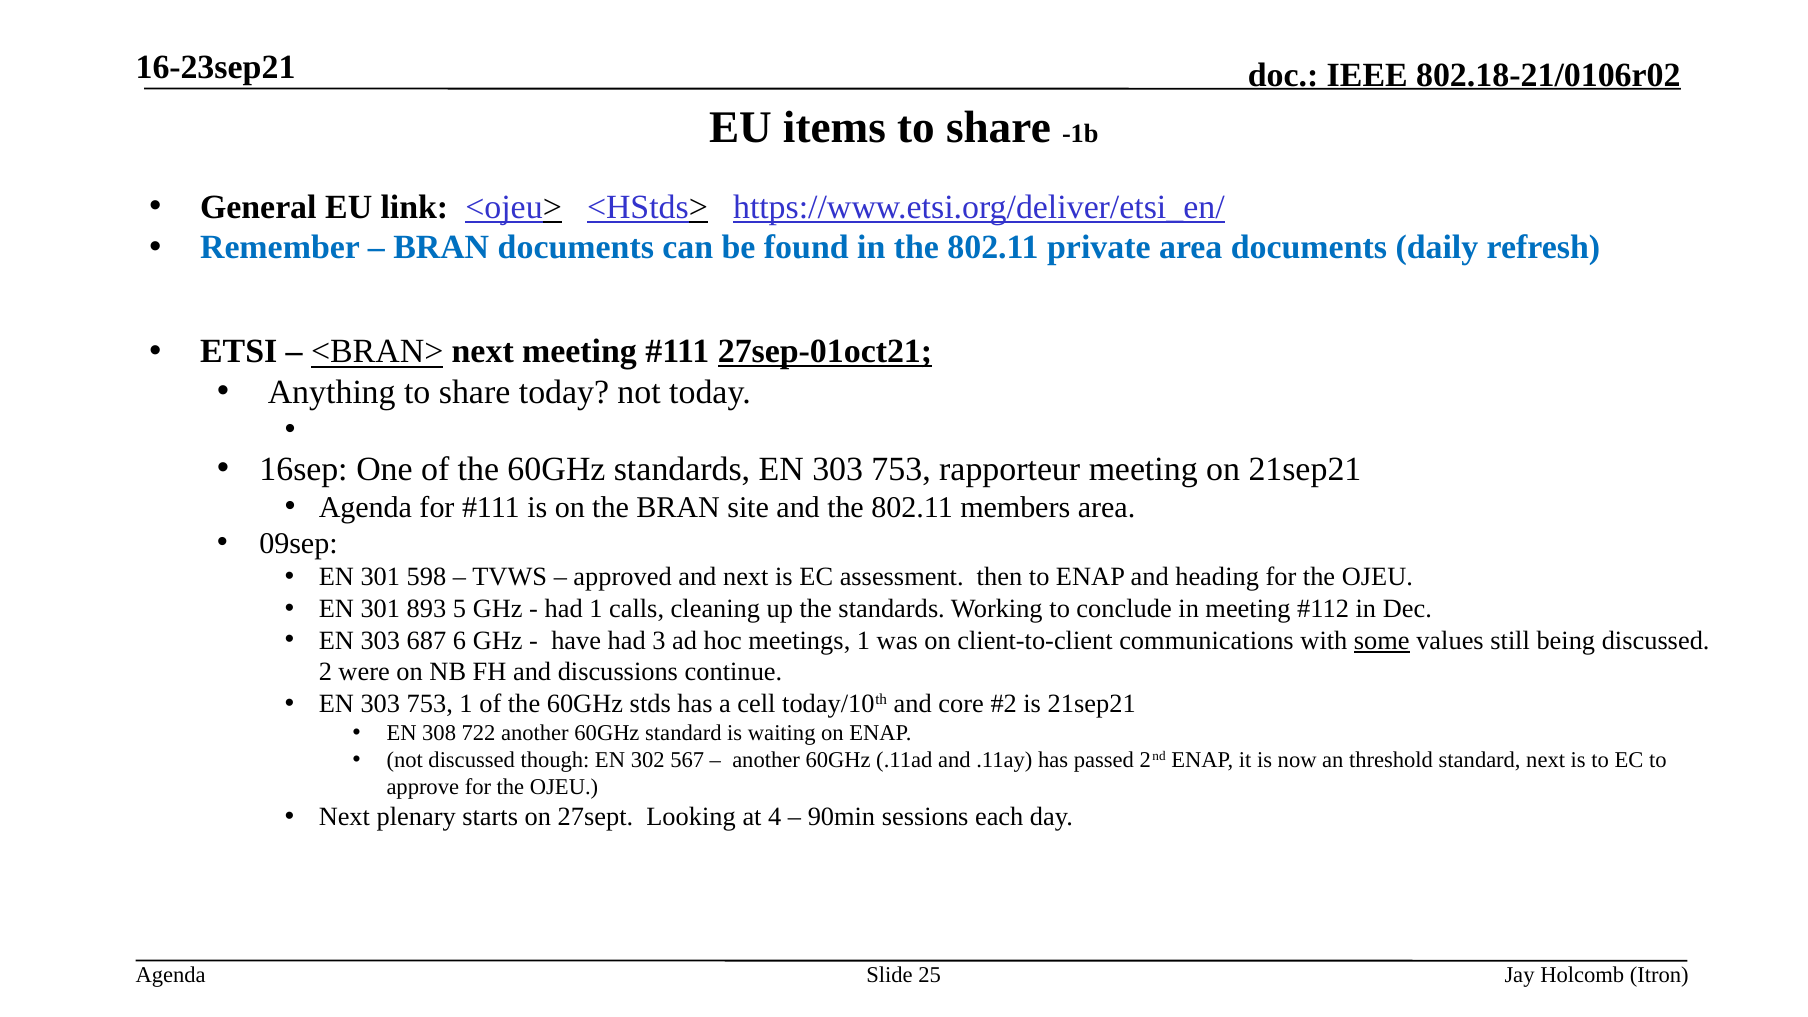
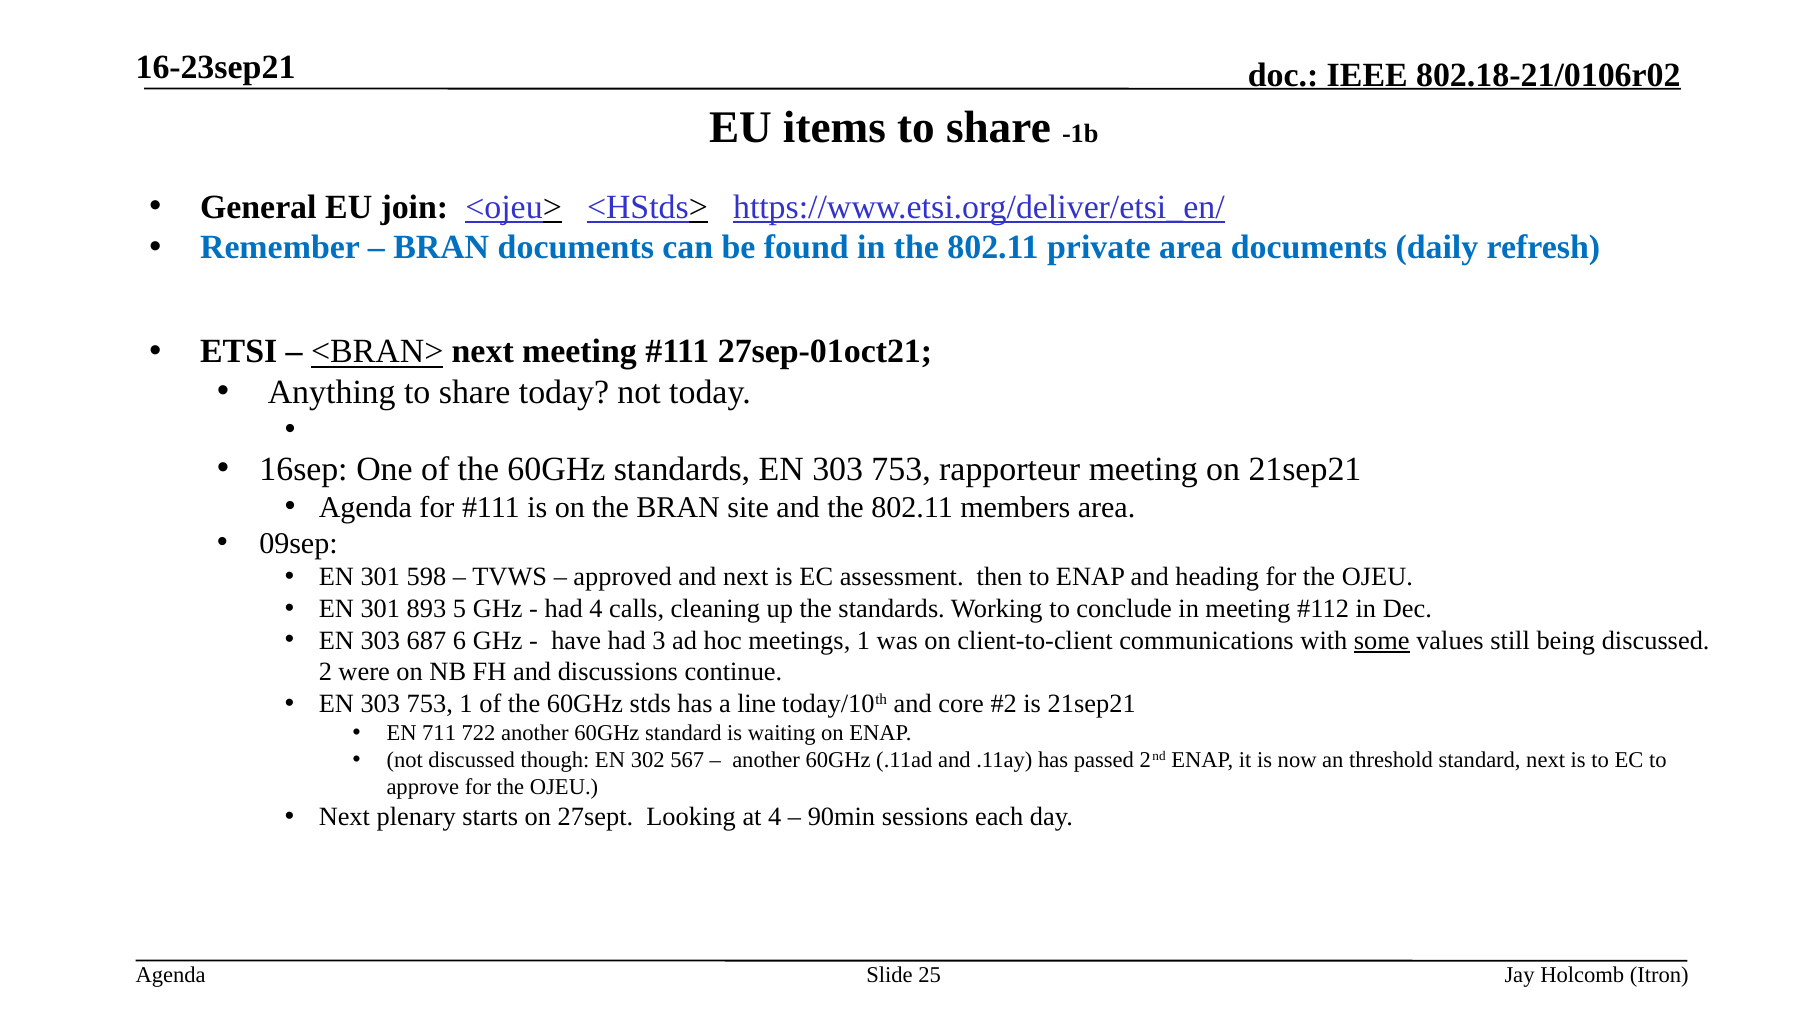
link: link -> join
27sep-01oct21 underline: present -> none
had 1: 1 -> 4
cell: cell -> line
308: 308 -> 711
